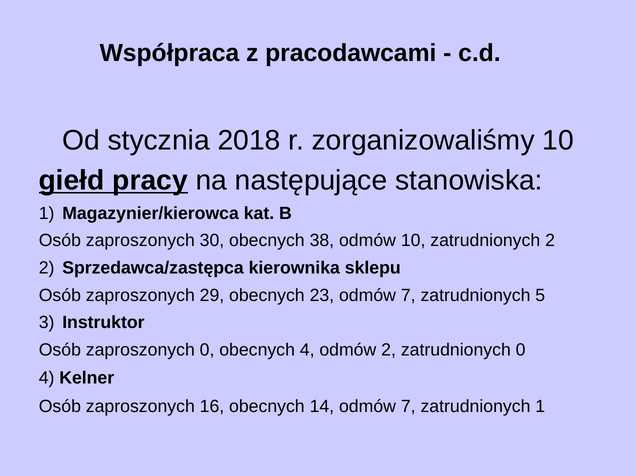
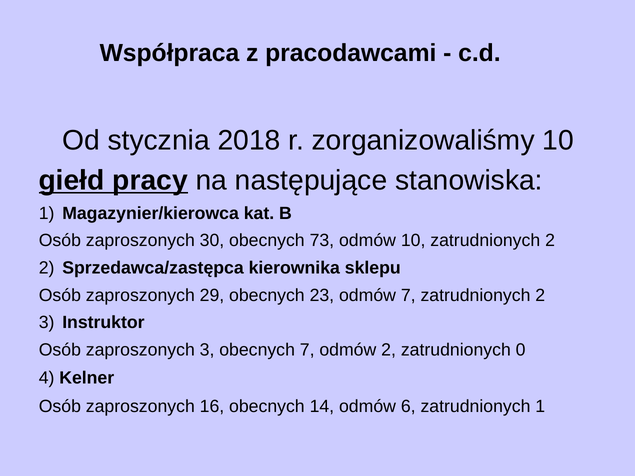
38: 38 -> 73
7 zatrudnionych 5: 5 -> 2
zaproszonych 0: 0 -> 3
obecnych 4: 4 -> 7
14 odmów 7: 7 -> 6
